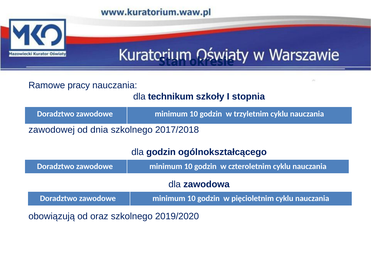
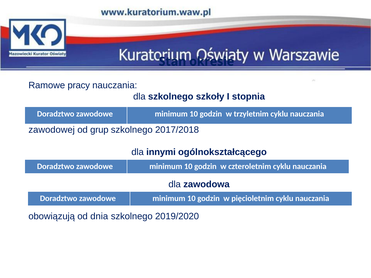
dla technikum: technikum -> szkolnego
dnia: dnia -> grup
dla godzin: godzin -> innymi
oraz: oraz -> dnia
